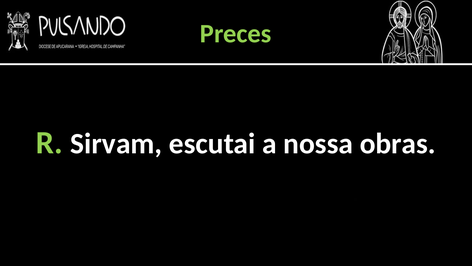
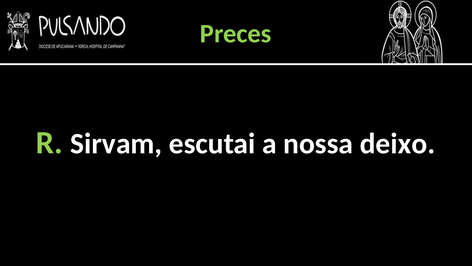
obras: obras -> deixo
